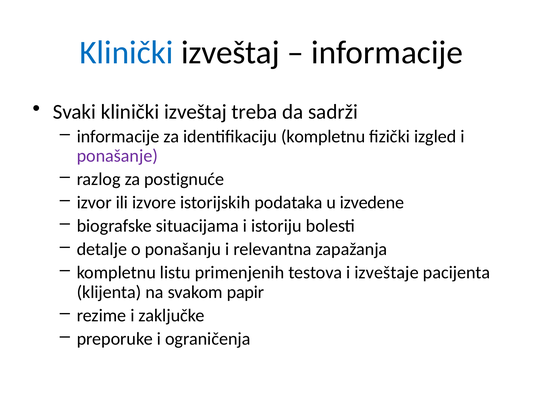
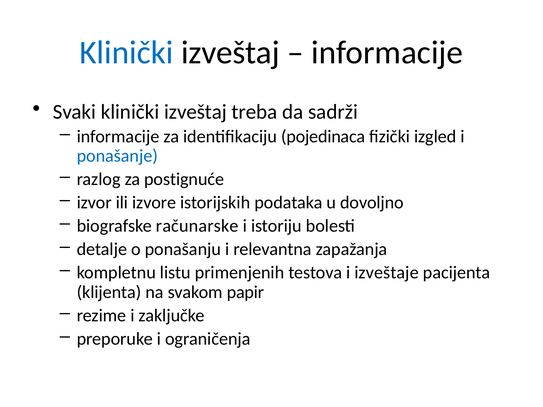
identifikaciju kompletnu: kompletnu -> pojedinaca
ponašanje colour: purple -> blue
izvedene: izvedene -> dovoljno
situacijama: situacijama -> računarske
